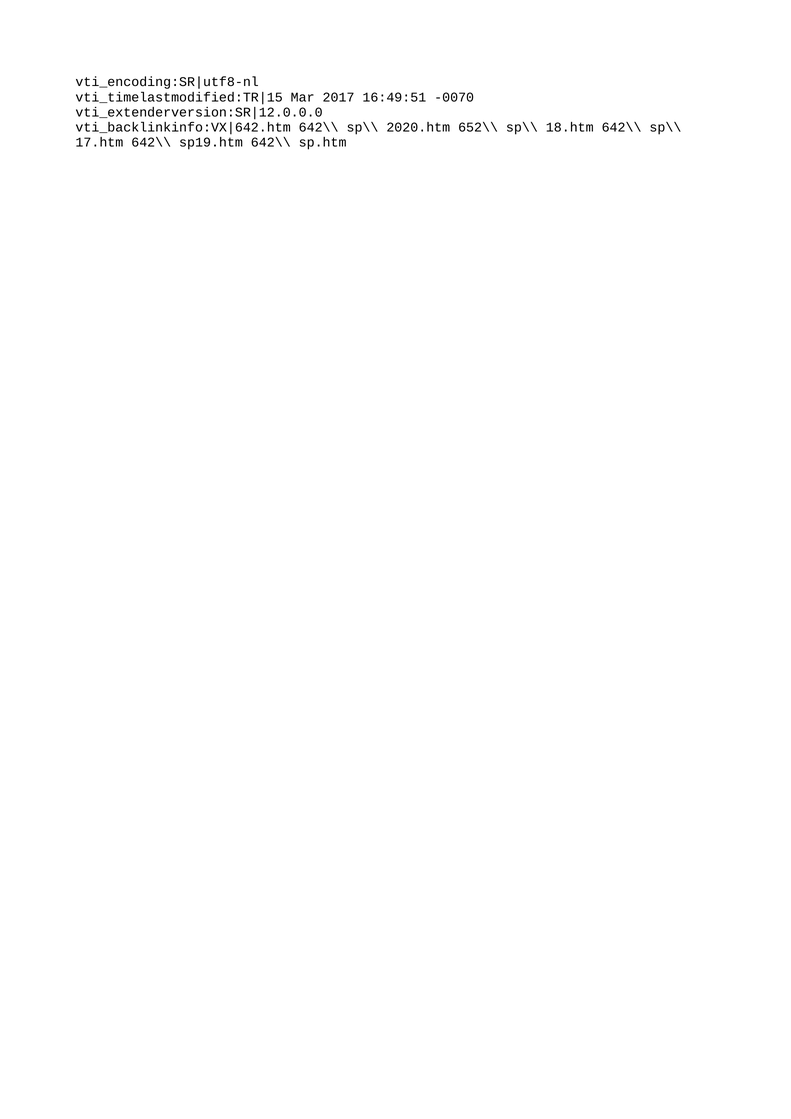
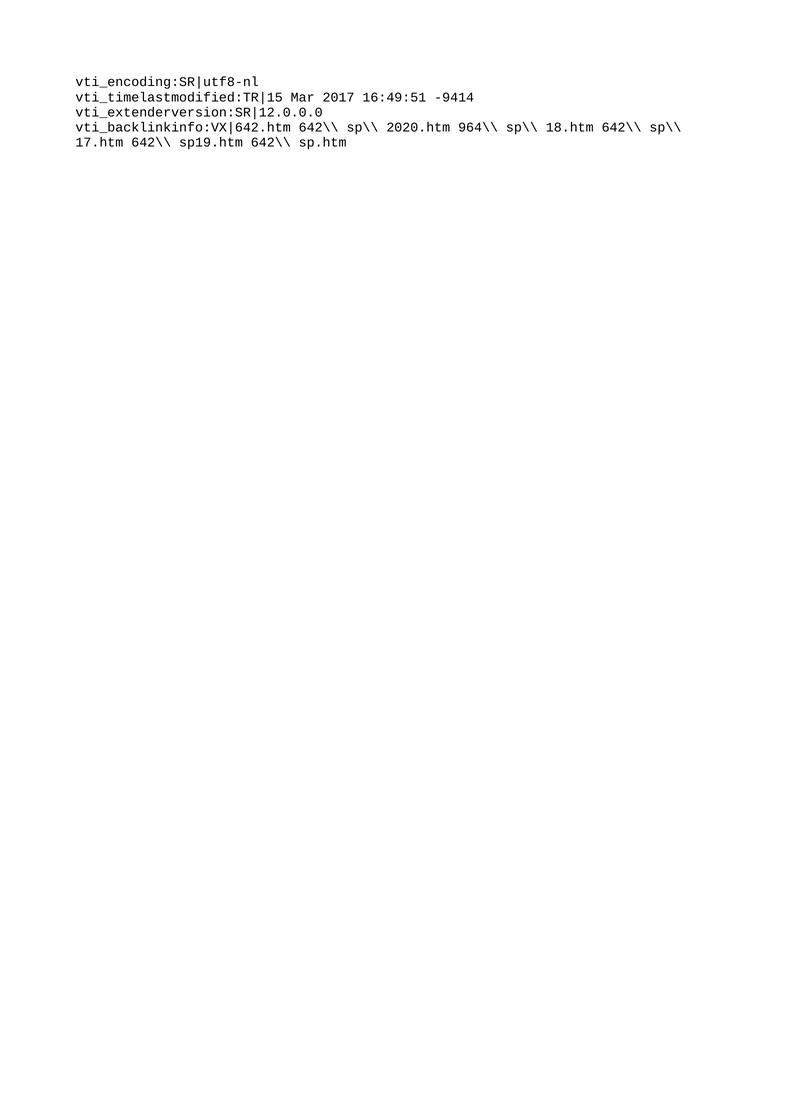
-0070: -0070 -> -9414
652\\: 652\\ -> 964\\
